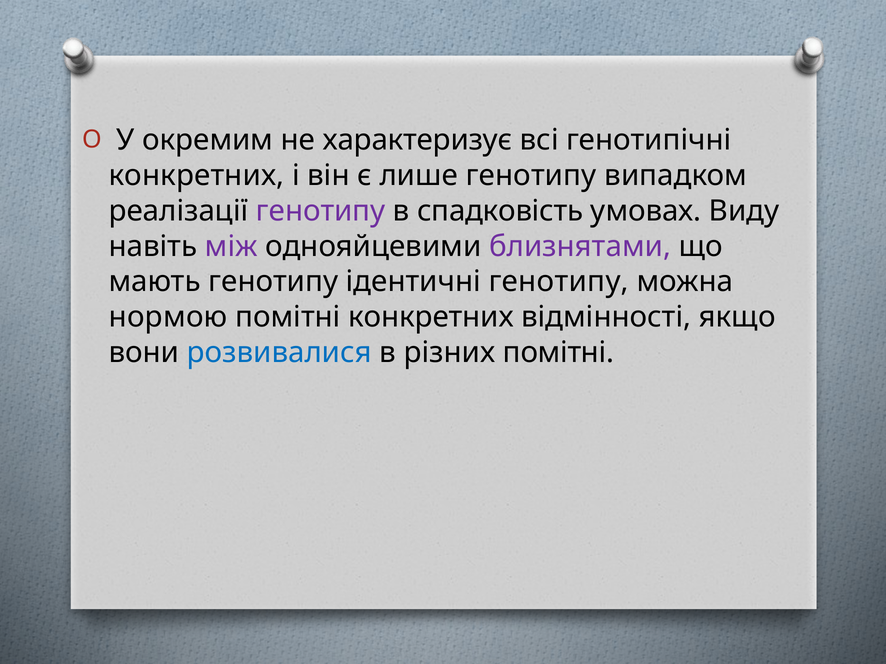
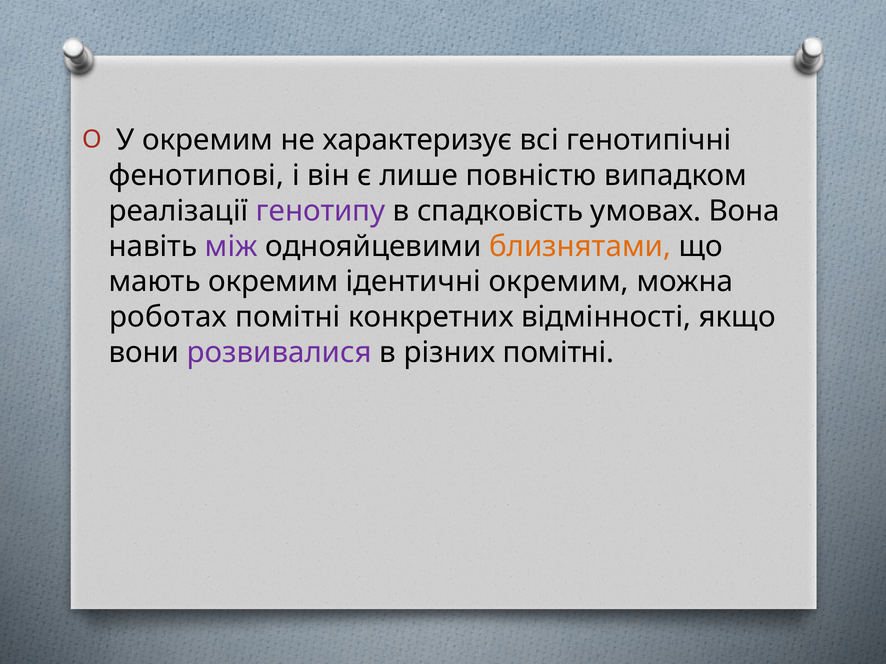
конкретних at (196, 176): конкретних -> фенотипові
лише генотипу: генотипу -> повністю
Виду: Виду -> Вона
близнятами colour: purple -> orange
мають генотипу: генотипу -> окремим
ідентичні генотипу: генотипу -> окремим
нормою: нормою -> роботах
розвивалися colour: blue -> purple
